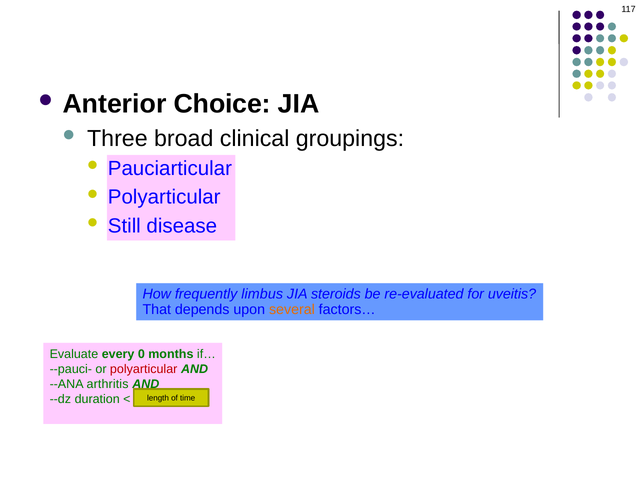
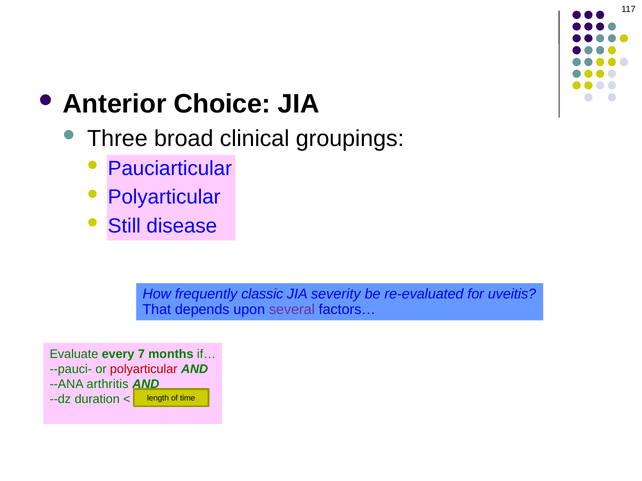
limbus: limbus -> classic
steroids: steroids -> severity
several colour: orange -> purple
0: 0 -> 7
